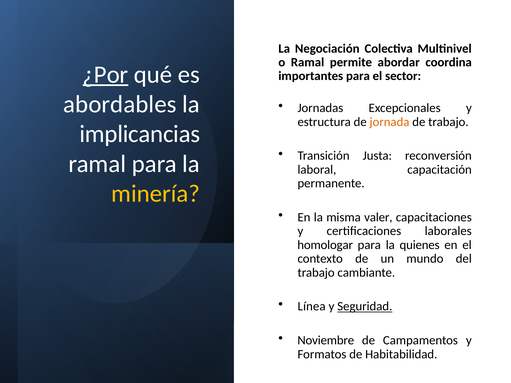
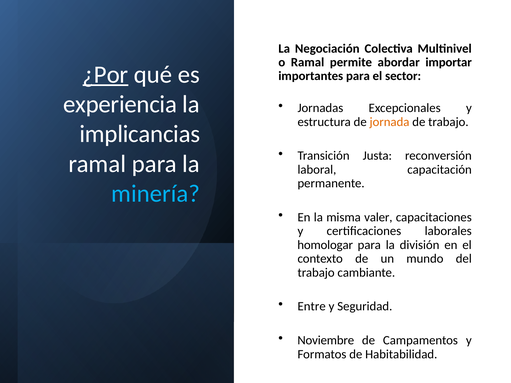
coordina: coordina -> importar
abordables: abordables -> experiencia
minería colour: yellow -> light blue
quienes: quienes -> división
Línea: Línea -> Entre
Seguridad underline: present -> none
